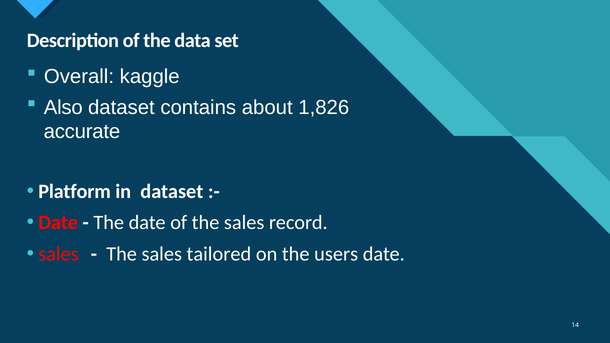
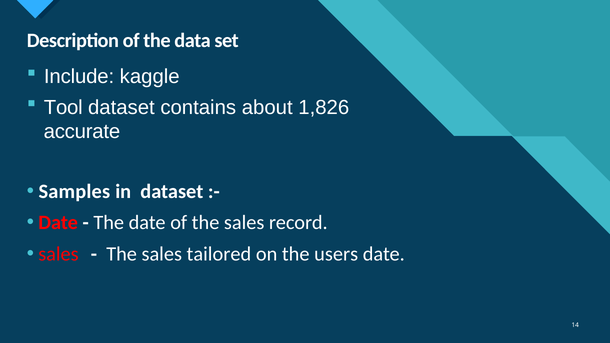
Overall: Overall -> Include
Also: Also -> Tool
Platform: Platform -> Samples
